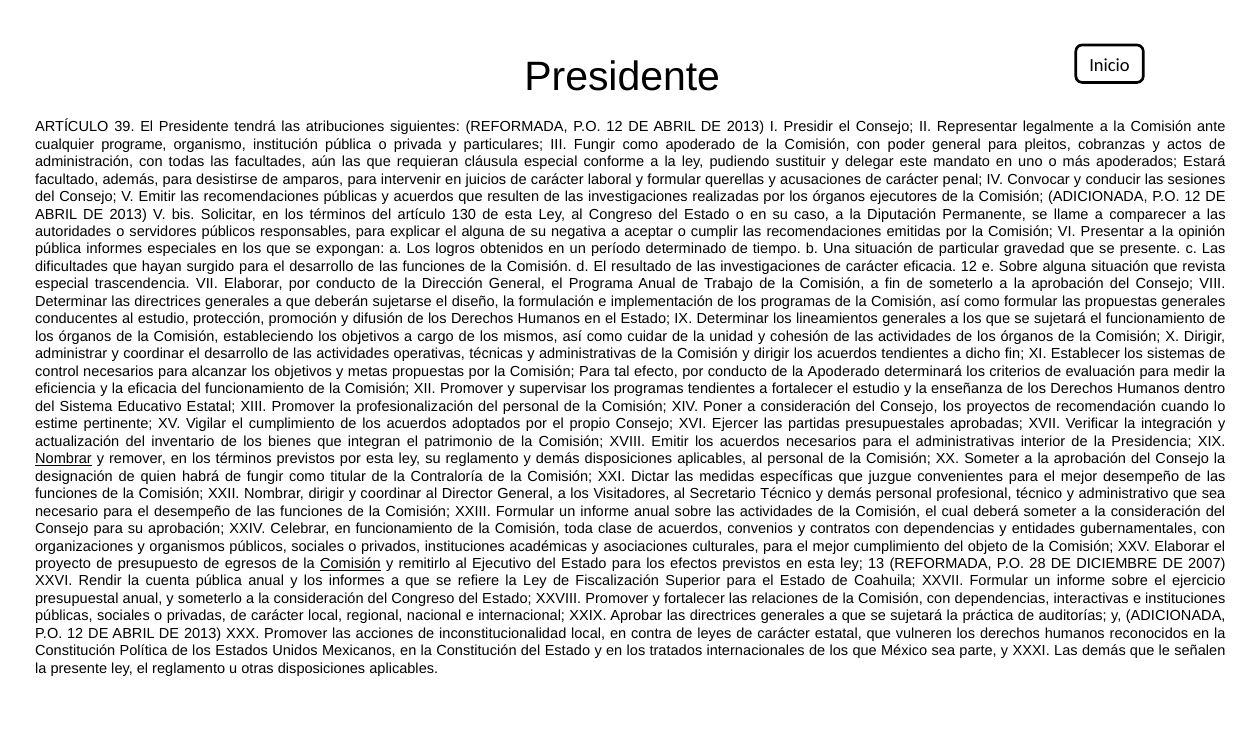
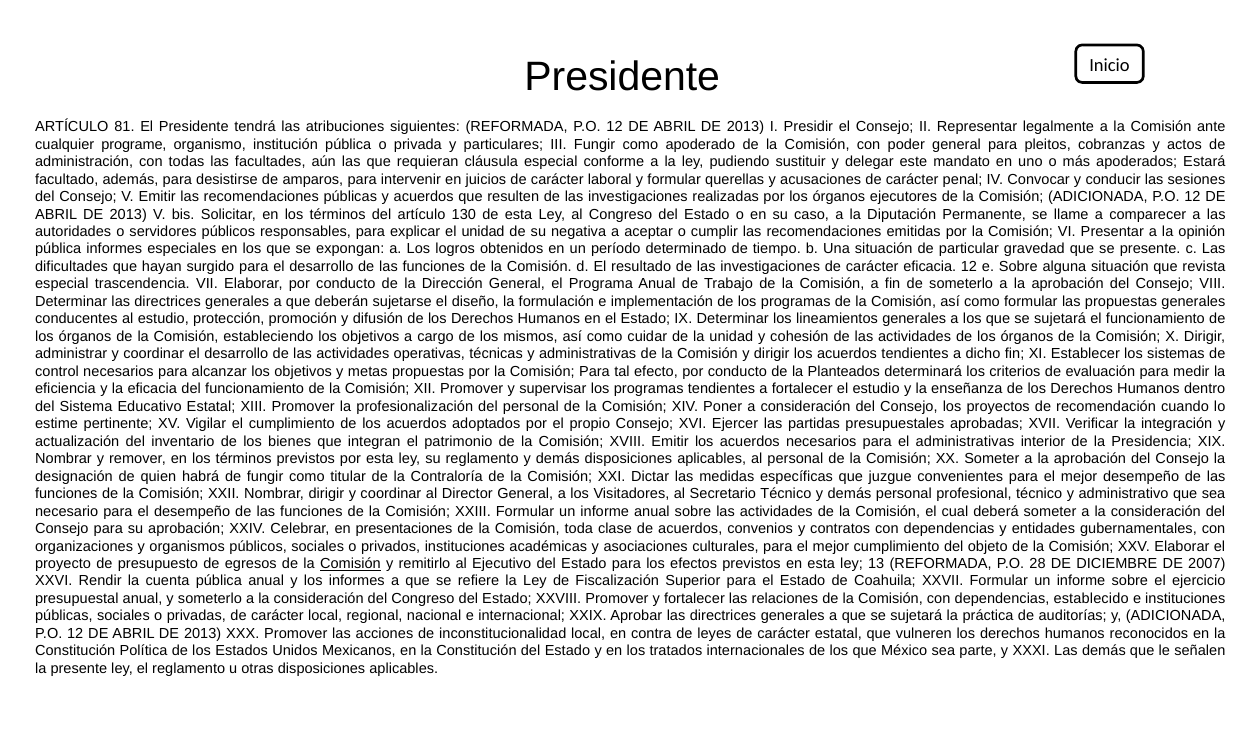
39: 39 -> 81
el alguna: alguna -> unidad
la Apoderado: Apoderado -> Planteados
Nombrar at (63, 459) underline: present -> none
en funcionamiento: funcionamiento -> presentaciones
interactivas: interactivas -> establecido
